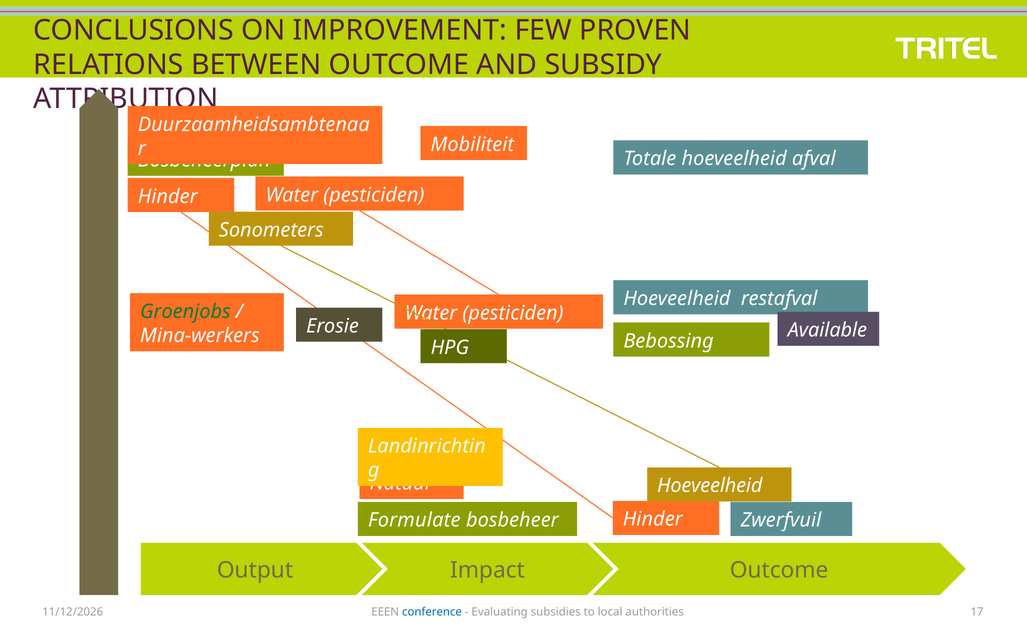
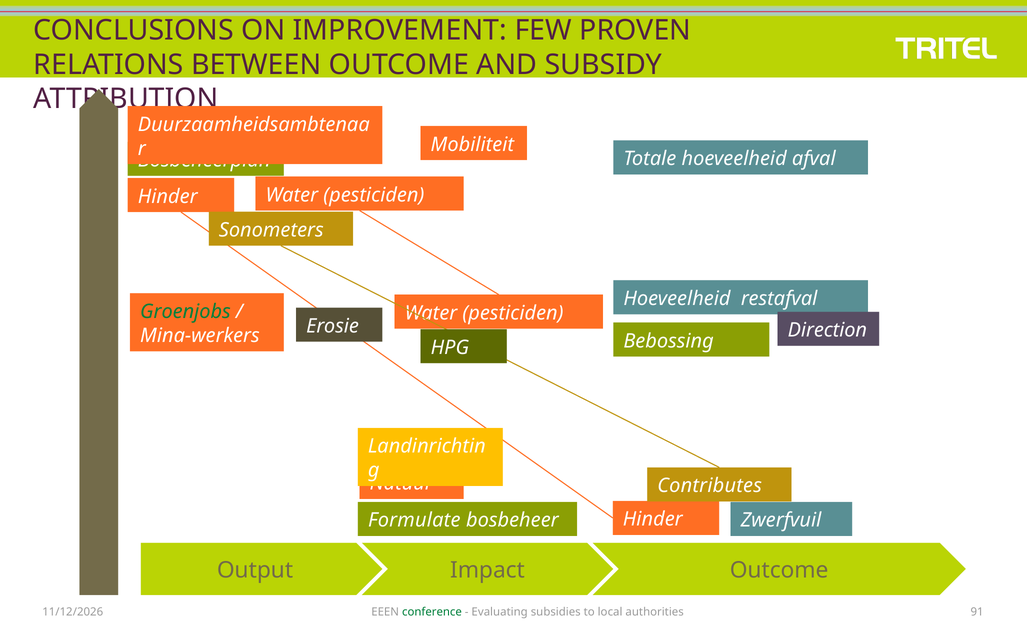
Available: Available -> Direction
Hoeveelheid at (710, 486): Hoeveelheid -> Contributes
conference colour: blue -> green
17: 17 -> 91
